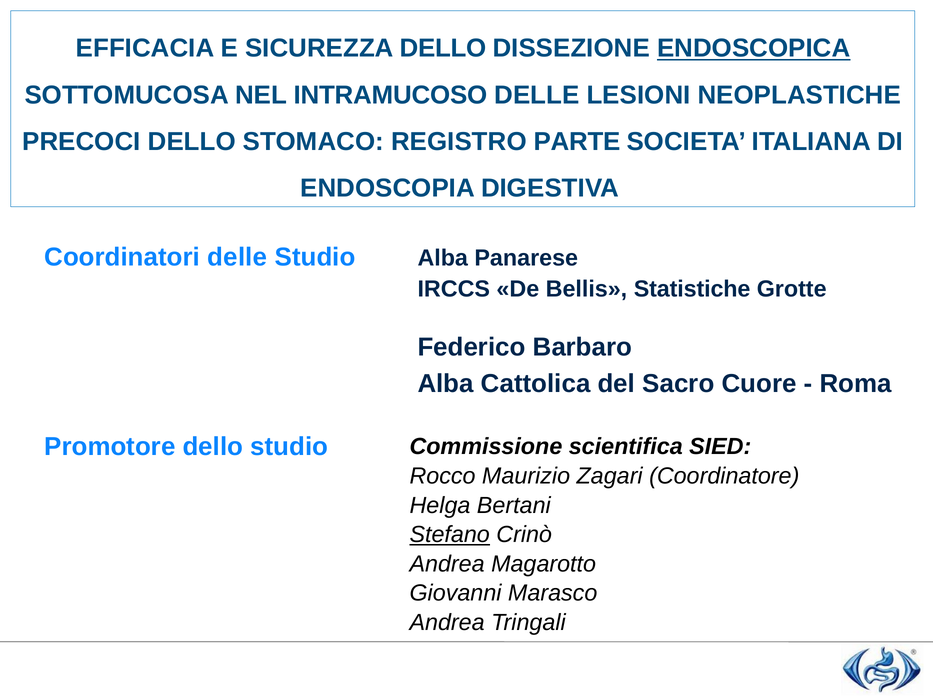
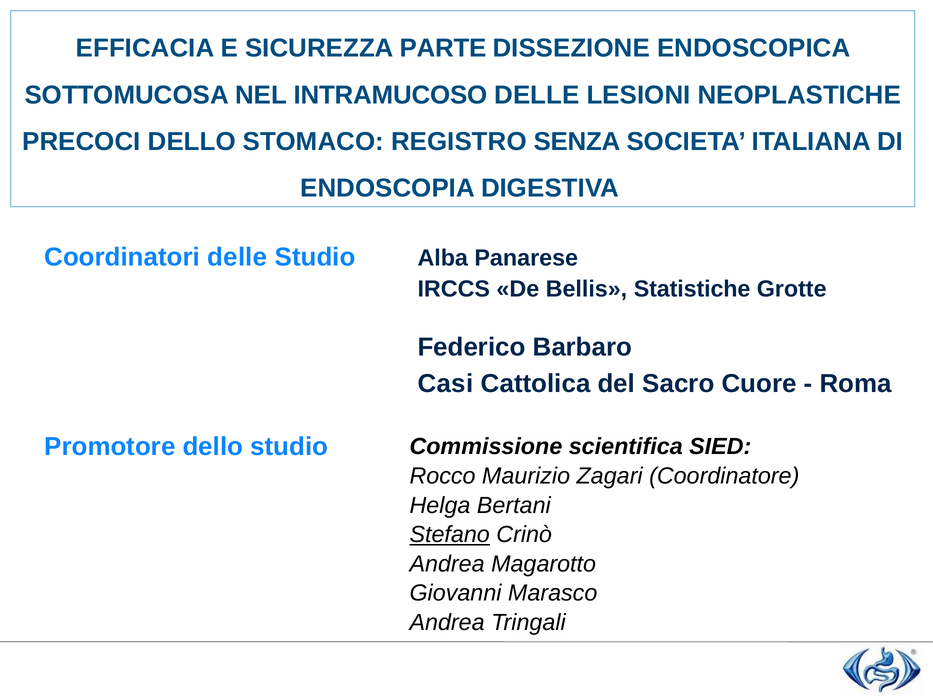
SICUREZZA DELLO: DELLO -> PARTE
ENDOSCOPICA underline: present -> none
PARTE: PARTE -> SENZA
Alba at (446, 384): Alba -> Casi
